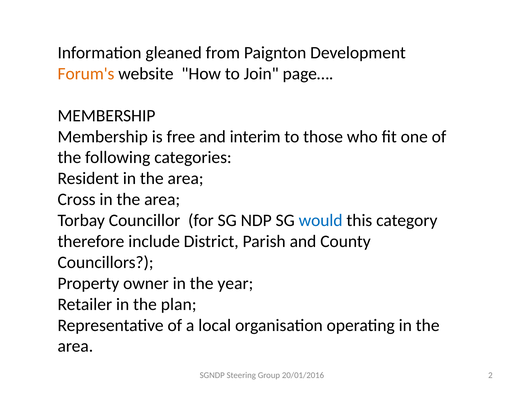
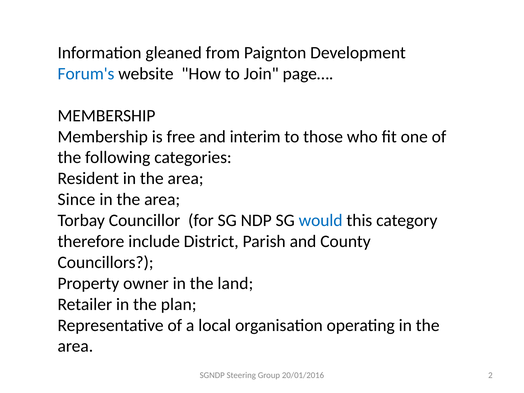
Forum's colour: orange -> blue
Cross: Cross -> Since
year: year -> land
